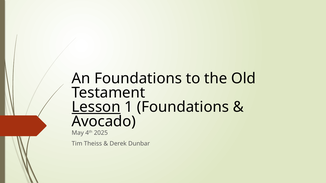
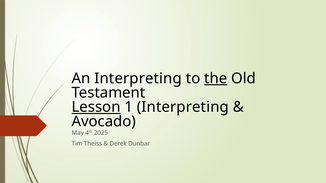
An Foundations: Foundations -> Interpreting
the underline: none -> present
1 Foundations: Foundations -> Interpreting
